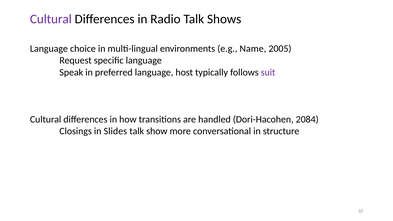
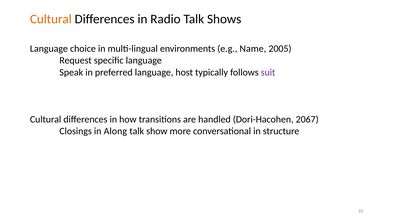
Cultural at (51, 19) colour: purple -> orange
2084: 2084 -> 2067
Slides: Slides -> Along
